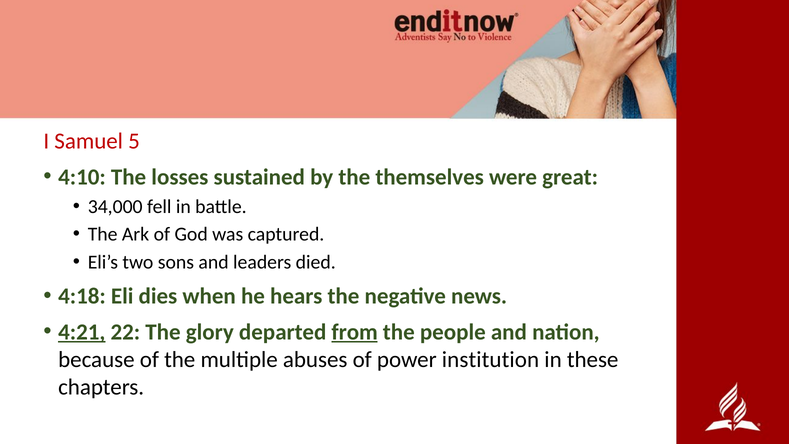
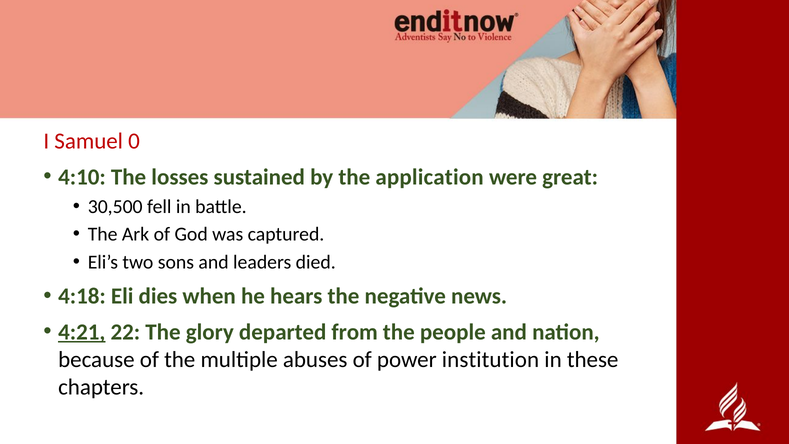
5: 5 -> 0
themselves: themselves -> application
34,000: 34,000 -> 30,500
from underline: present -> none
